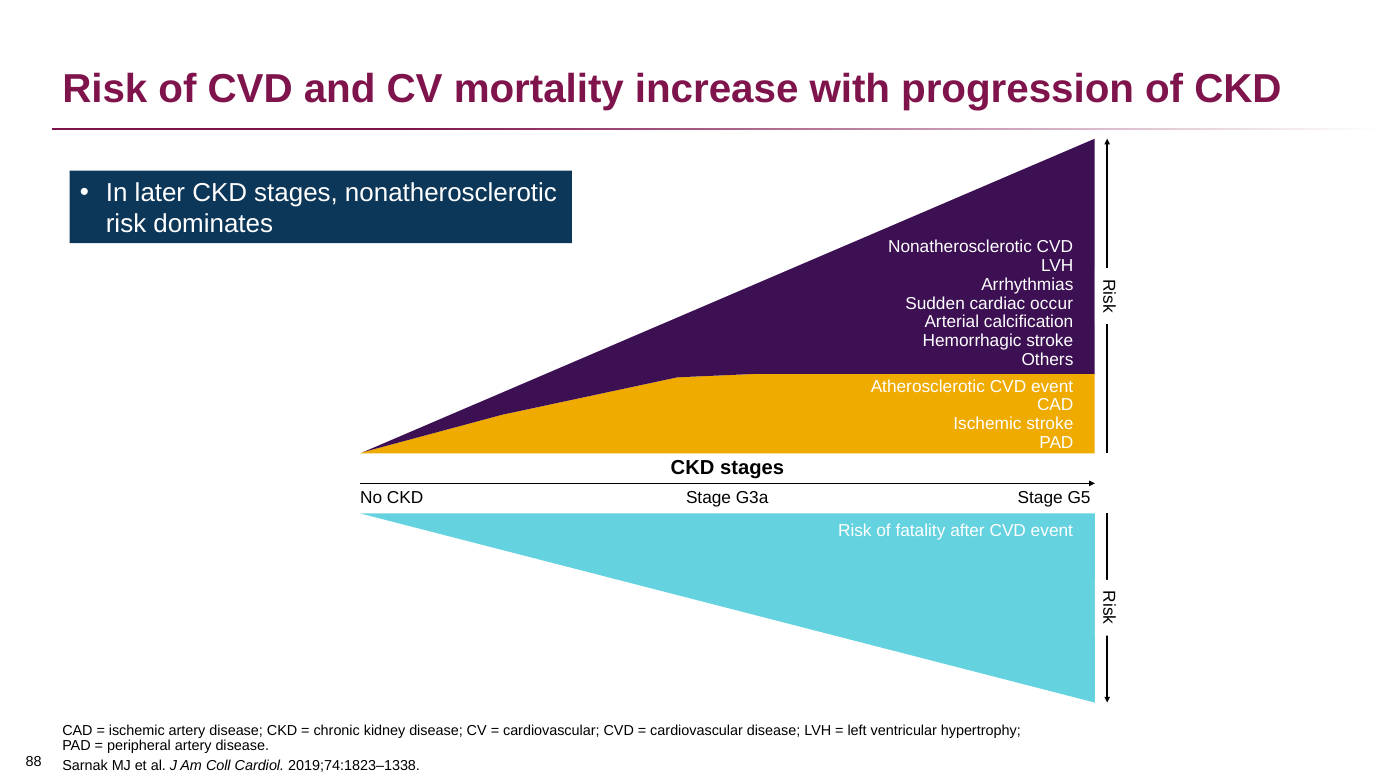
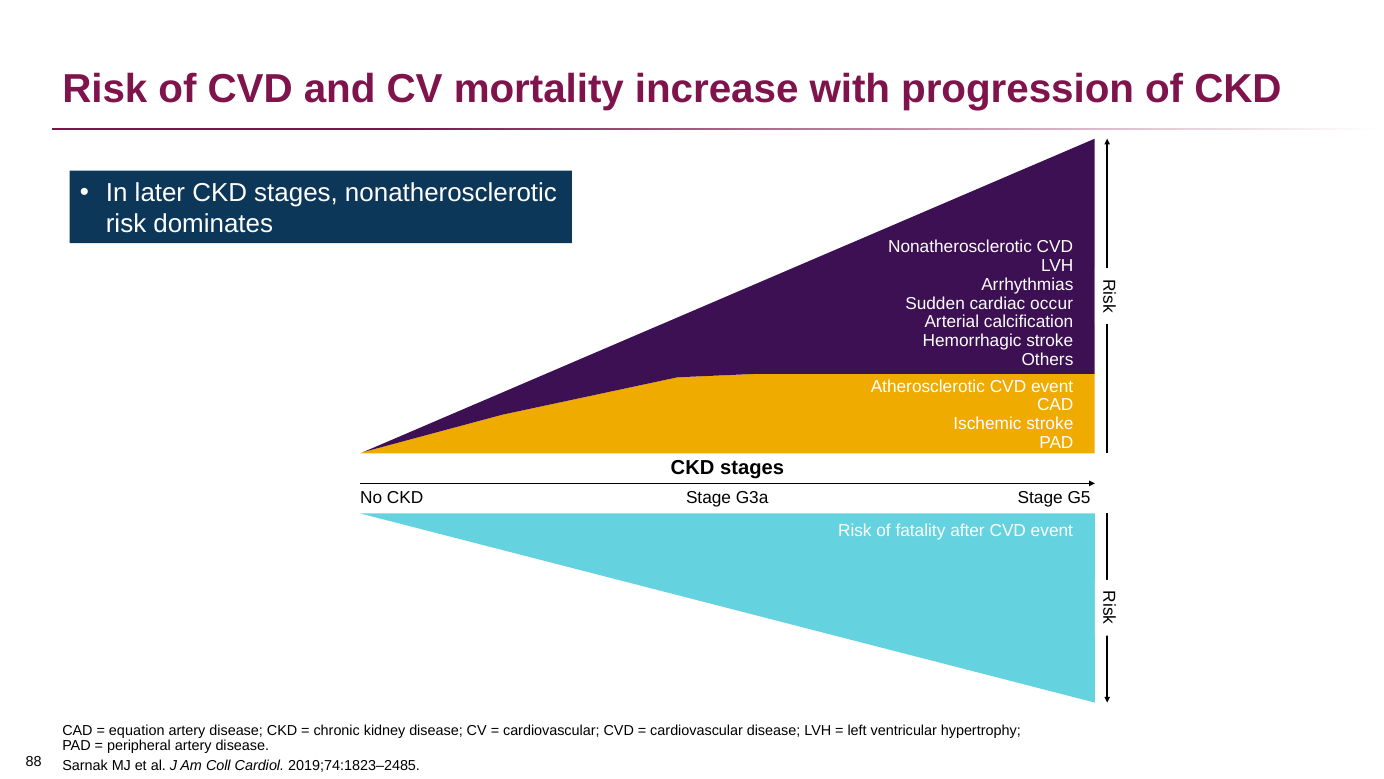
ischemic at (137, 730): ischemic -> equation
2019;74:1823–1338: 2019;74:1823–1338 -> 2019;74:1823–2485
